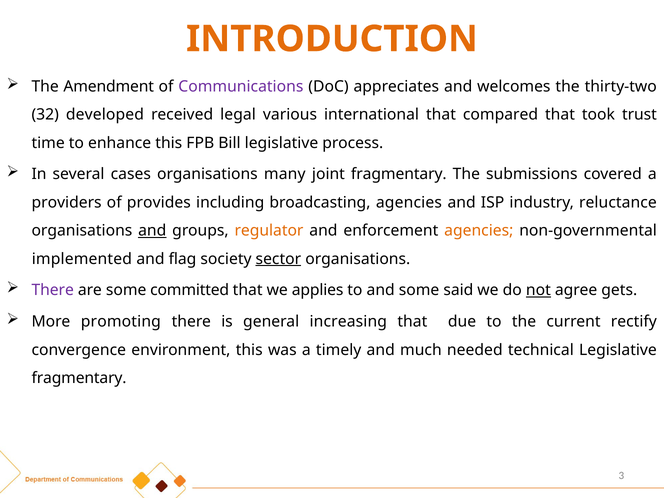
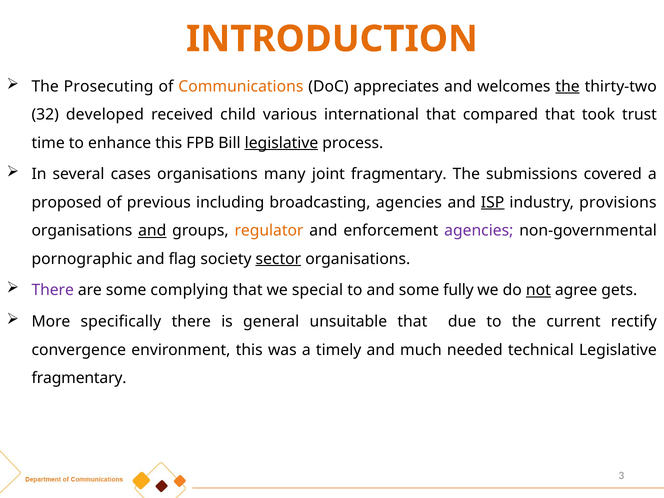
Amendment: Amendment -> Prosecuting
Communications colour: purple -> orange
the at (568, 86) underline: none -> present
legal: legal -> child
legislative at (281, 143) underline: none -> present
providers: providers -> proposed
provides: provides -> previous
ISP underline: none -> present
reluctance: reluctance -> provisions
agencies at (479, 231) colour: orange -> purple
implemented: implemented -> pornographic
committed: committed -> complying
applies: applies -> special
said: said -> fully
promoting: promoting -> specifically
increasing: increasing -> unsuitable
